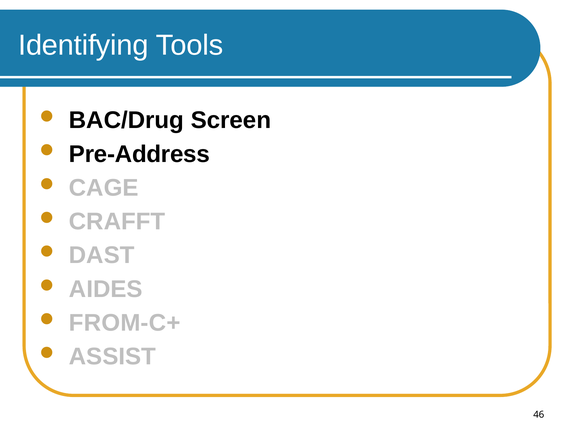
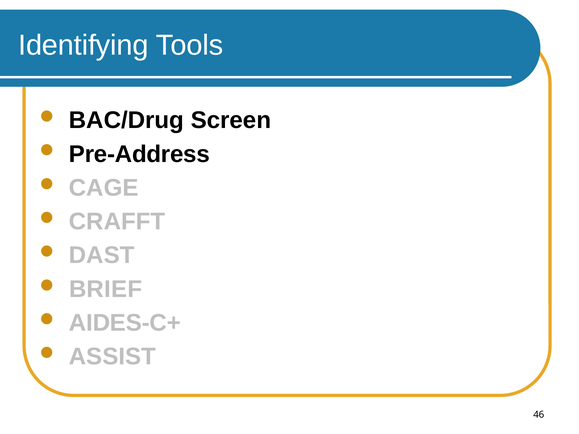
AIDES: AIDES -> BRIEF
FROM-C+: FROM-C+ -> AIDES-C+
